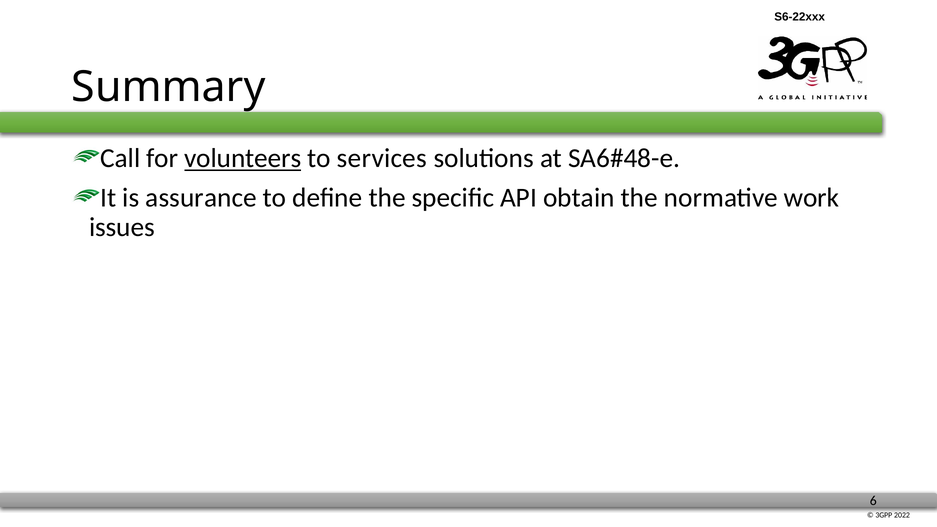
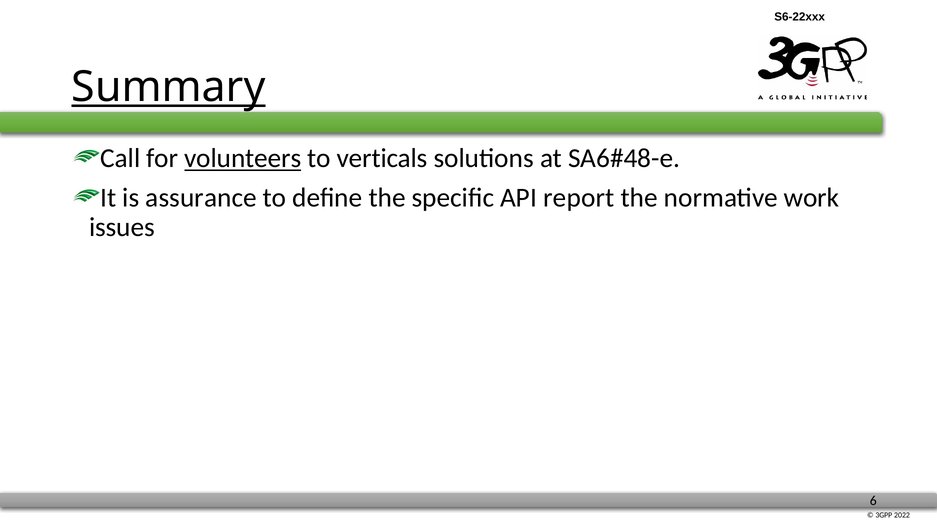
Summary underline: none -> present
services: services -> verticals
obtain: obtain -> report
